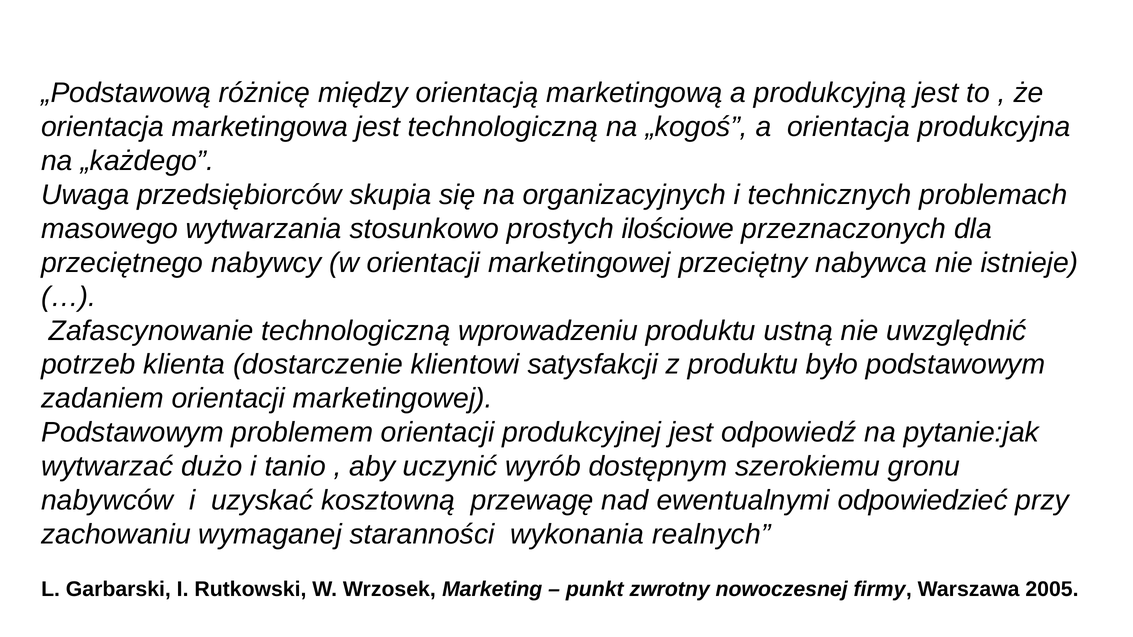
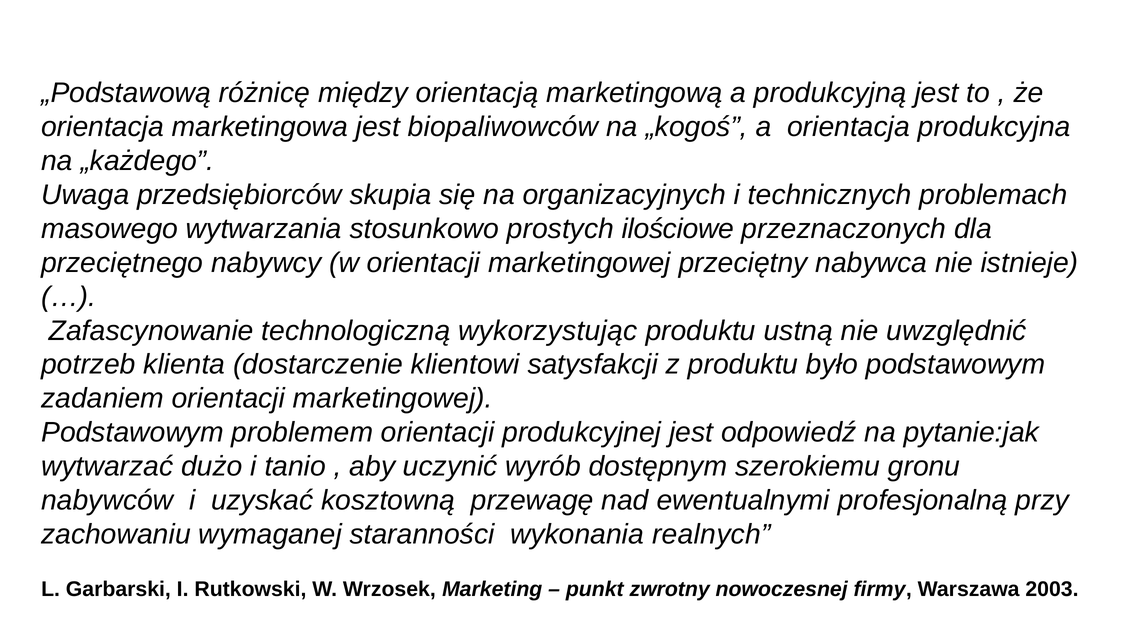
jest technologiczną: technologiczną -> biopaliwowców
wprowadzeniu: wprowadzeniu -> wykorzystując
odpowiedzieć: odpowiedzieć -> profesjonalną
2005: 2005 -> 2003
